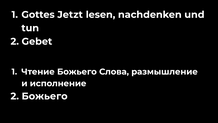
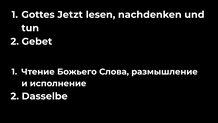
2 Божьего: Божьего -> Dasselbe
